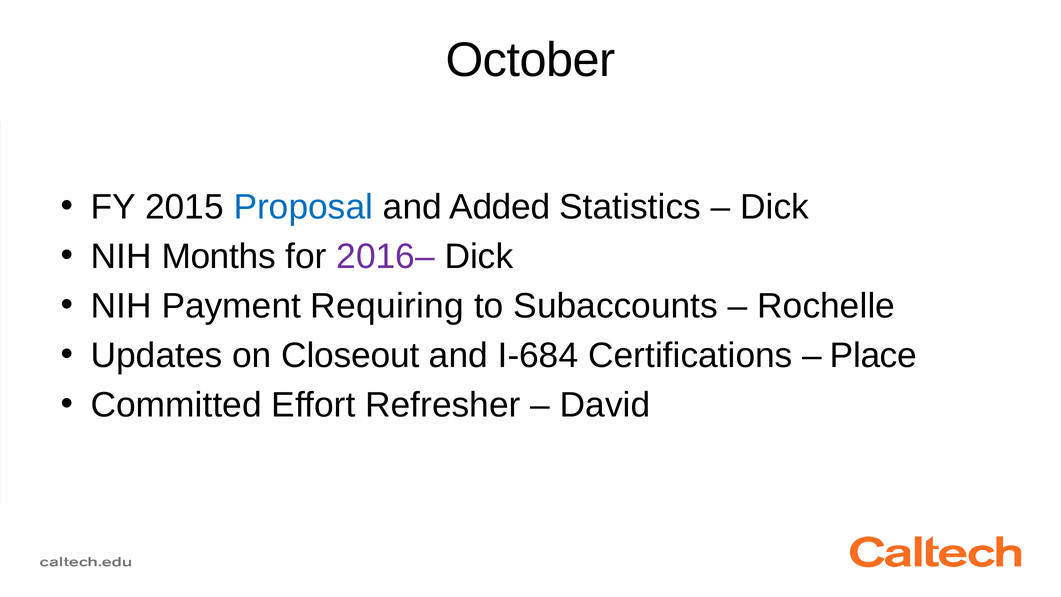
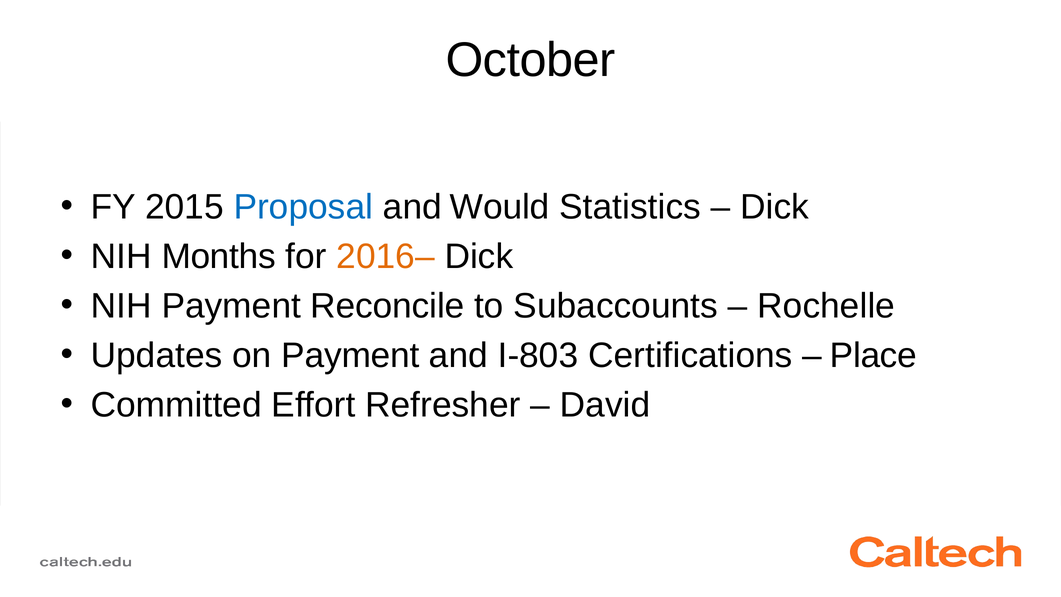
Added: Added -> Would
2016– colour: purple -> orange
Requiring: Requiring -> Reconcile
on Closeout: Closeout -> Payment
I-684: I-684 -> I-803
